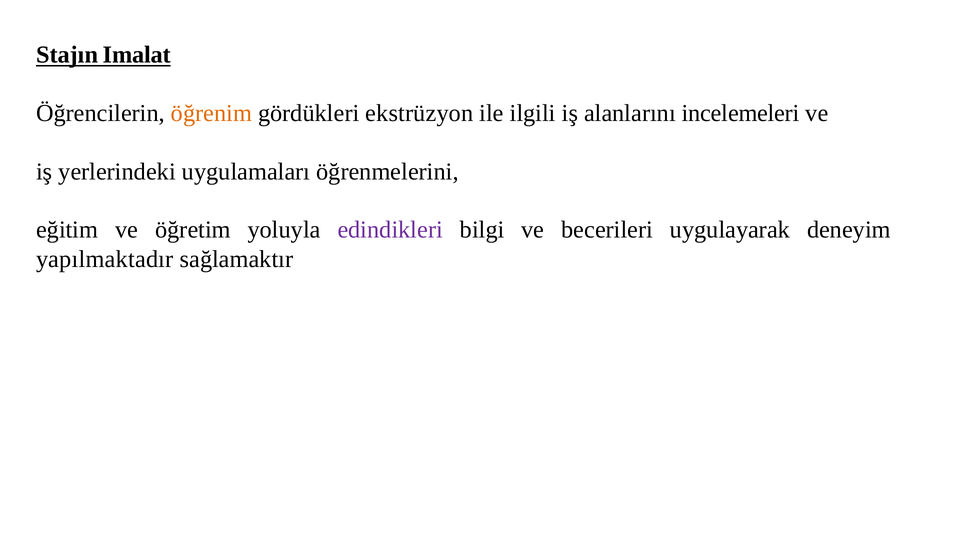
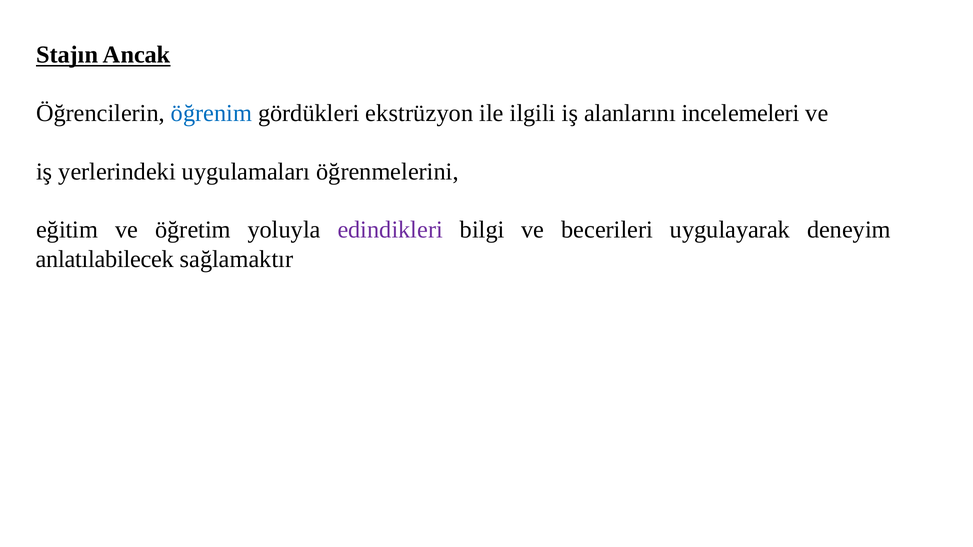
Imalat: Imalat -> Ancak
öğrenim colour: orange -> blue
yapılmaktadır: yapılmaktadır -> anlatılabilecek
